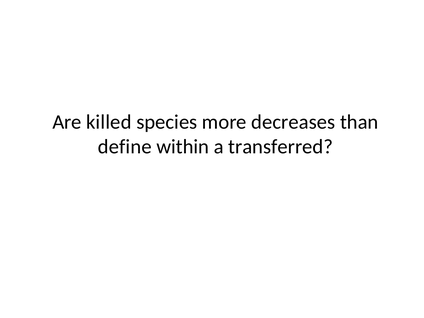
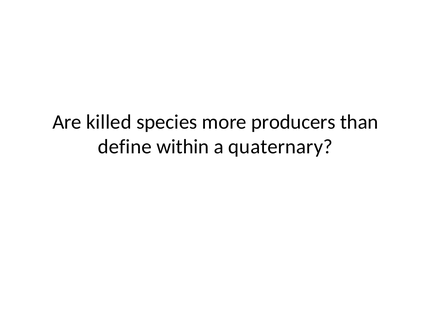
decreases: decreases -> producers
transferred: transferred -> quaternary
